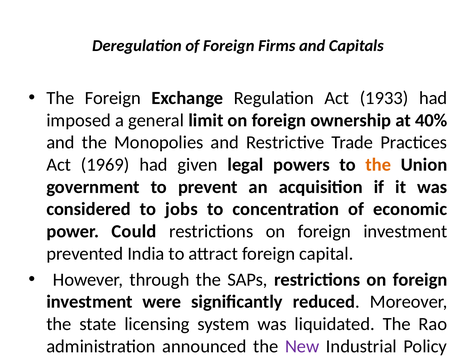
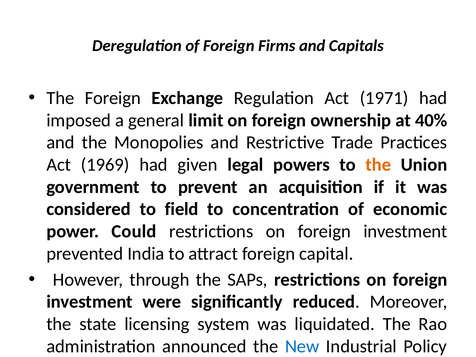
1933: 1933 -> 1971
jobs: jobs -> field
New colour: purple -> blue
